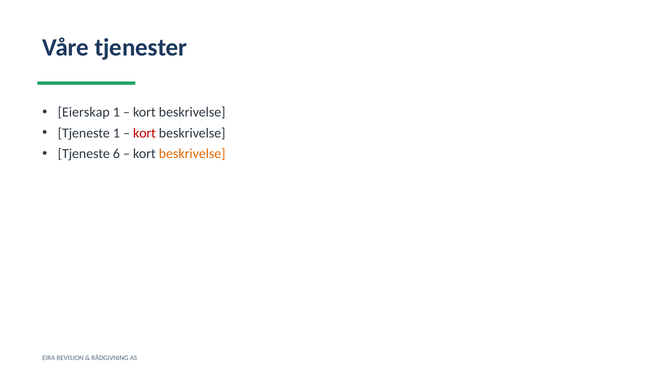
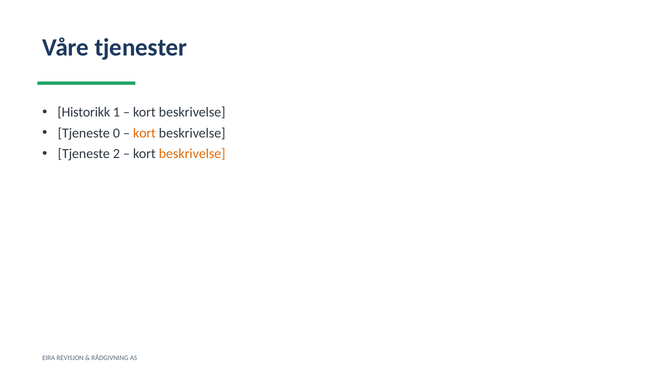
Eierskap: Eierskap -> Historikk
Tjeneste 1: 1 -> 0
kort at (144, 133) colour: red -> orange
6: 6 -> 2
